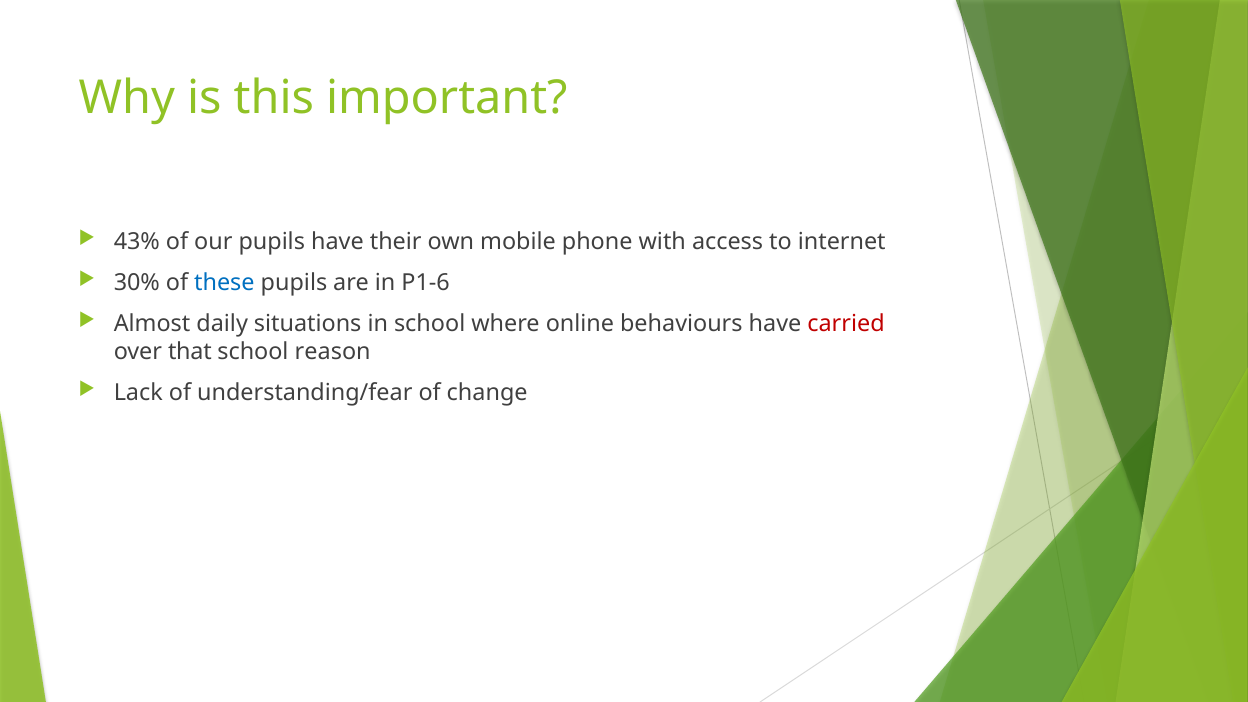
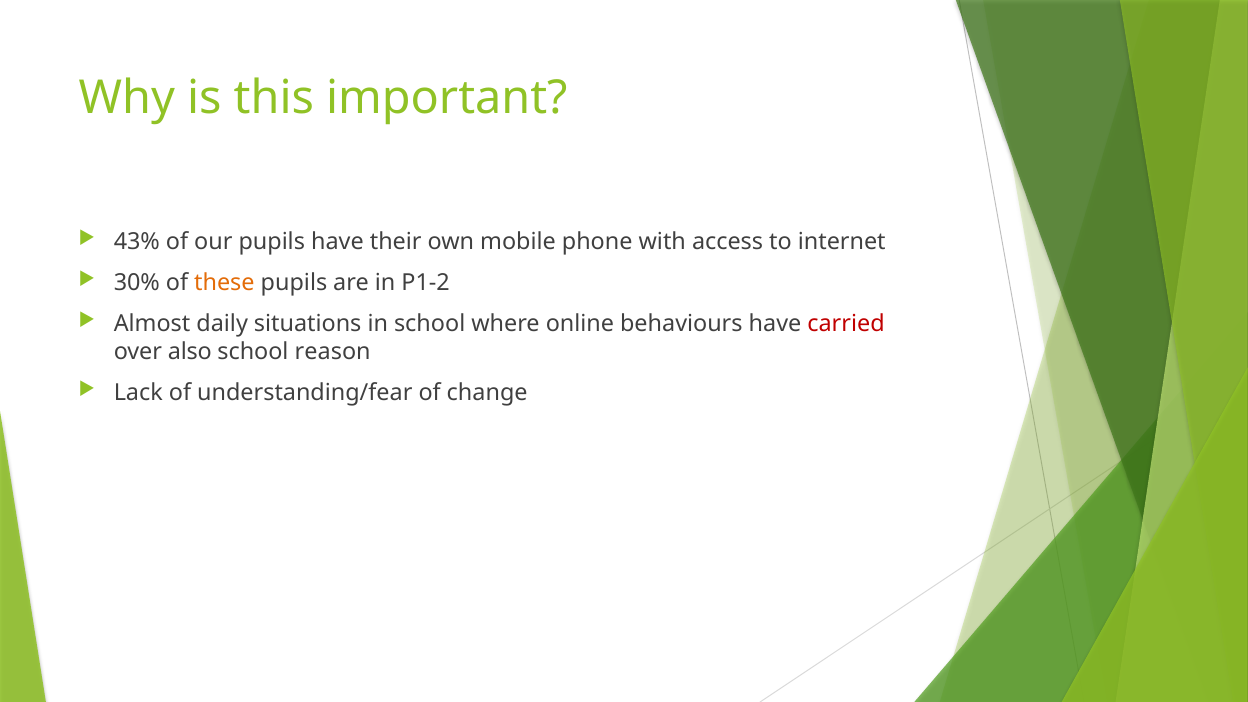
these colour: blue -> orange
P1-6: P1-6 -> P1-2
that: that -> also
